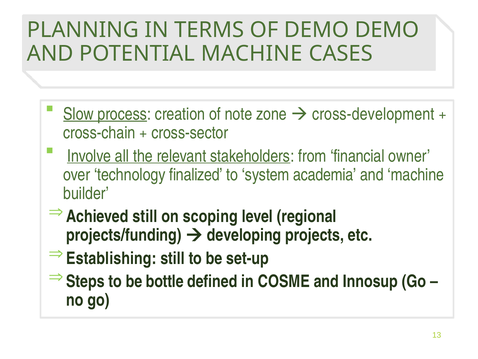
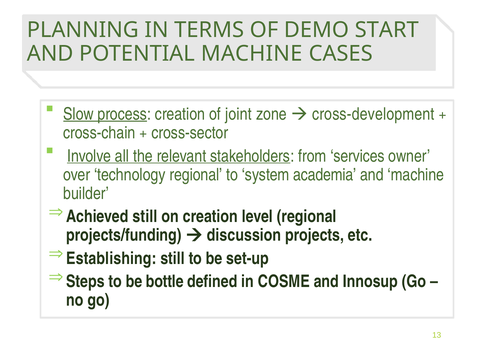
DEMO DEMO: DEMO -> START
note: note -> joint
financial: financial -> services
technology finalized: finalized -> regional
on scoping: scoping -> creation
developing: developing -> discussion
